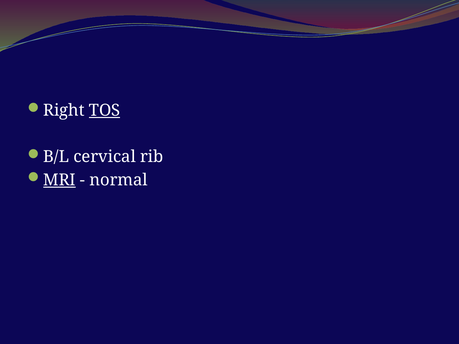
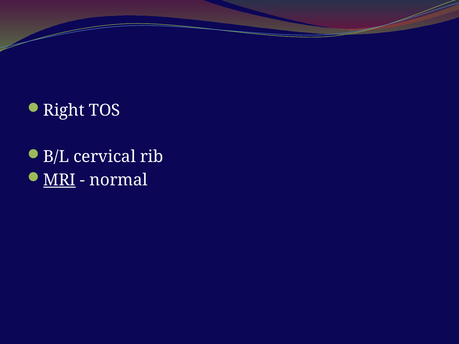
TOS underline: present -> none
